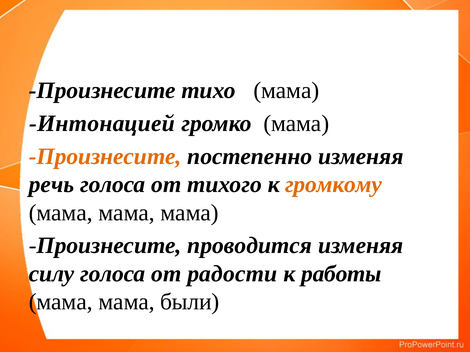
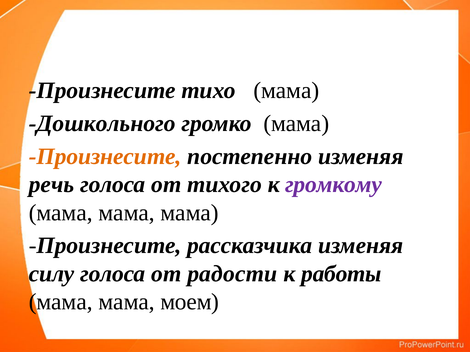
Интонацией: Интонацией -> Дошкольного
громкому colour: orange -> purple
проводится: проводится -> рассказчика
были: были -> моем
